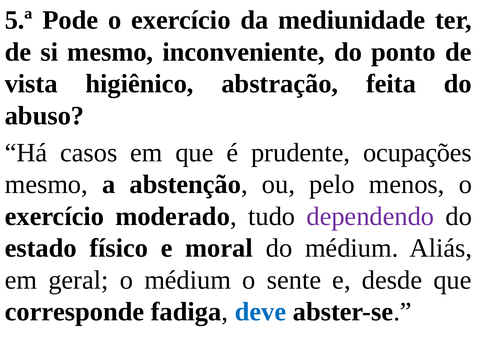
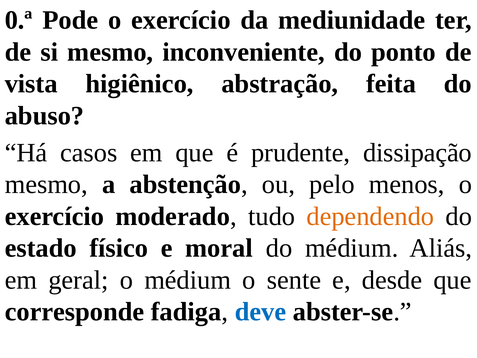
5.ª: 5.ª -> 0.ª
ocupações: ocupações -> dissipação
dependendo colour: purple -> orange
